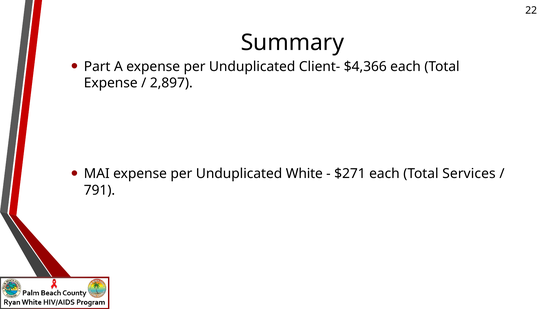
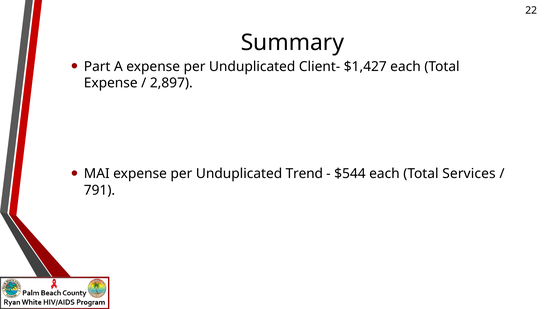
$4,366: $4,366 -> $1,427
White: White -> Trend
$271: $271 -> $544
